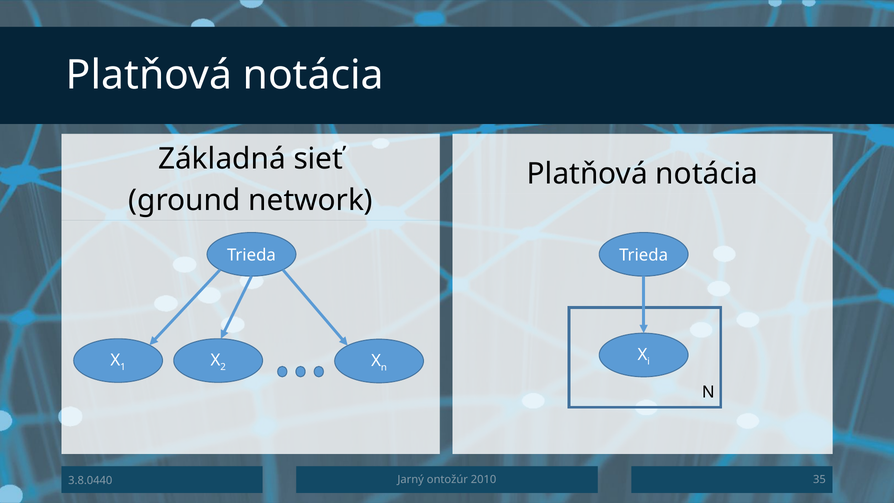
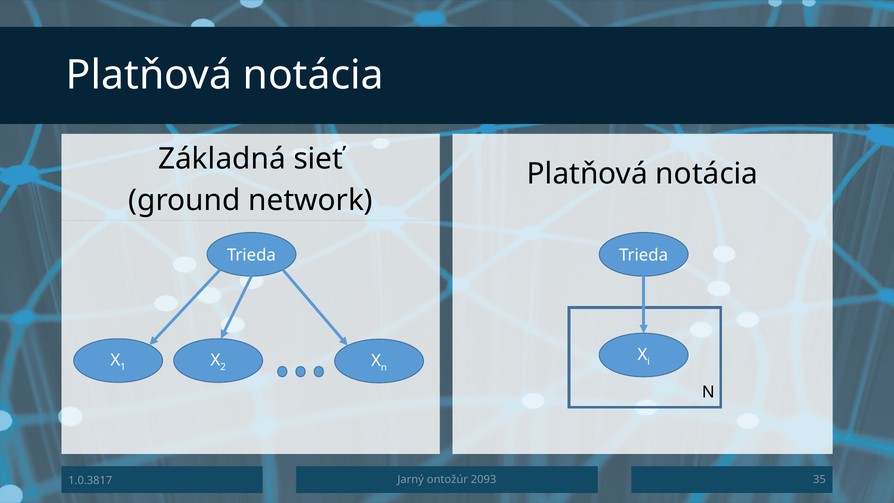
2010: 2010 -> 2093
3.8.0440: 3.8.0440 -> 1.0.3817
